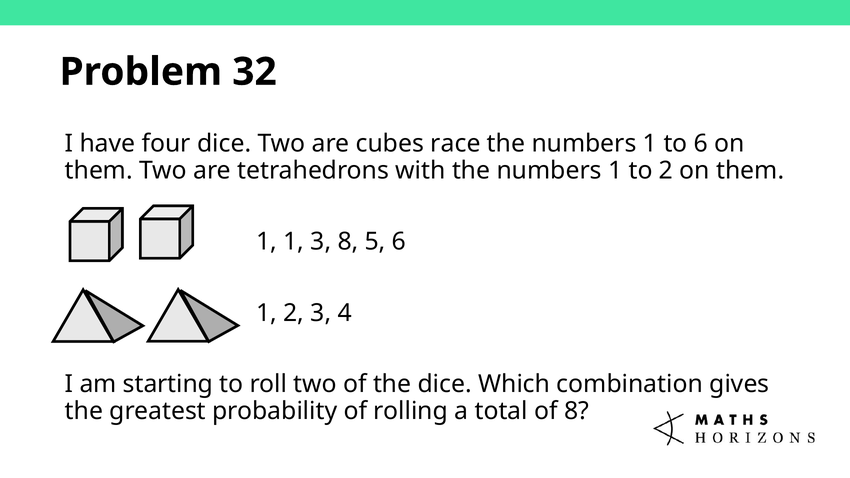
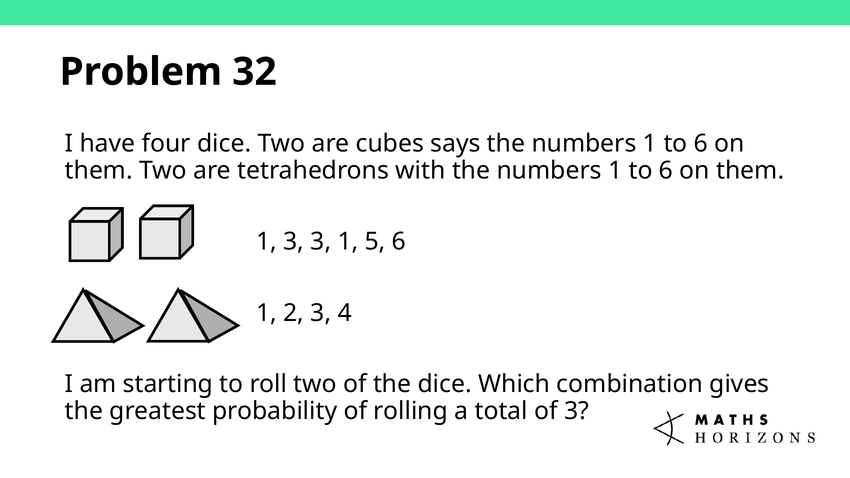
race: race -> says
2 at (666, 170): 2 -> 6
1 1: 1 -> 3
3 8: 8 -> 1
of 8: 8 -> 3
